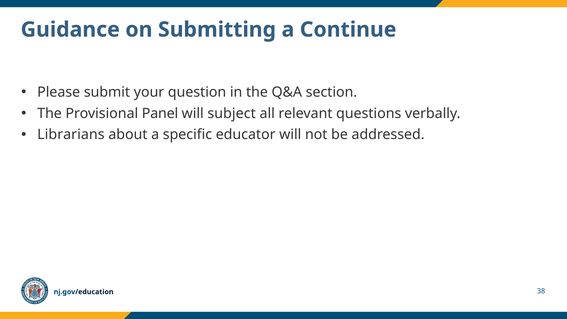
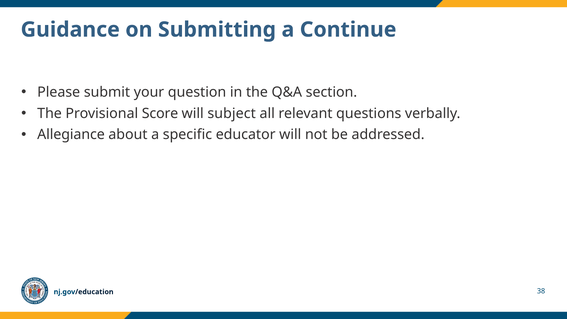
Panel: Panel -> Score
Librarians: Librarians -> Allegiance
